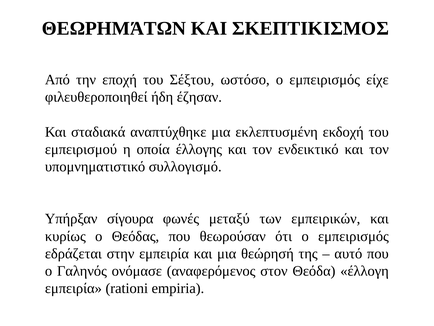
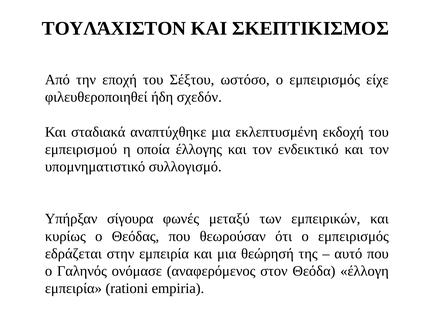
ΘΕΩΡΗΜΆΤΩΝ: ΘΕΩΡΗΜΆΤΩΝ -> ΤΟΥΛΆΧΙΣΤΟΝ
έζησαν: έζησαν -> σχεδόν
